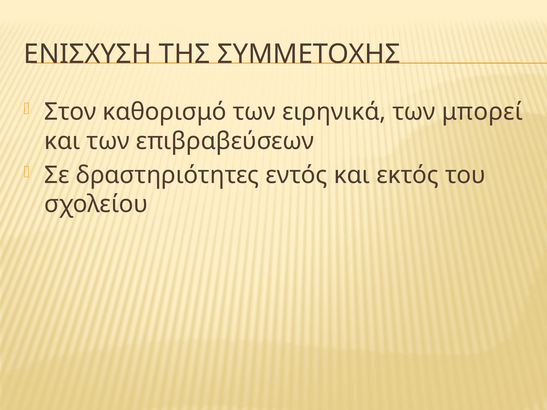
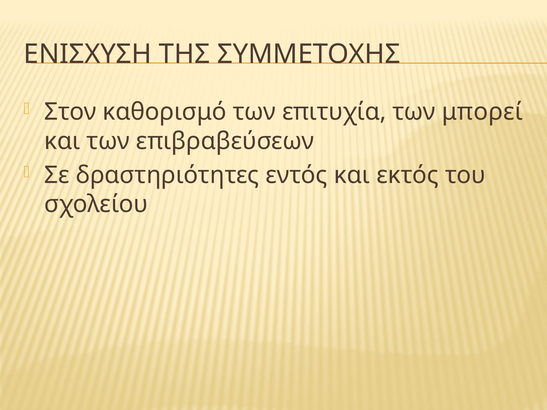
ειρηνικά: ειρηνικά -> επιτυχία
